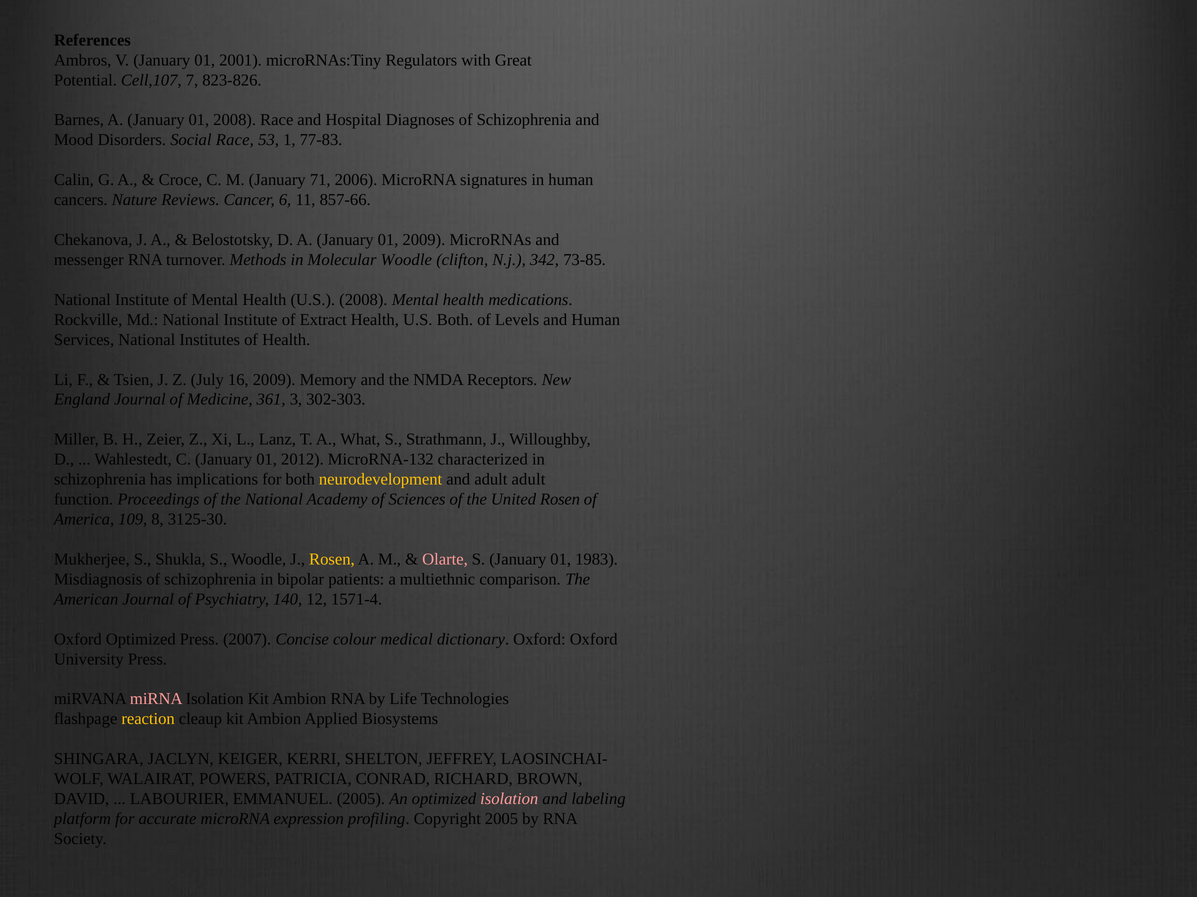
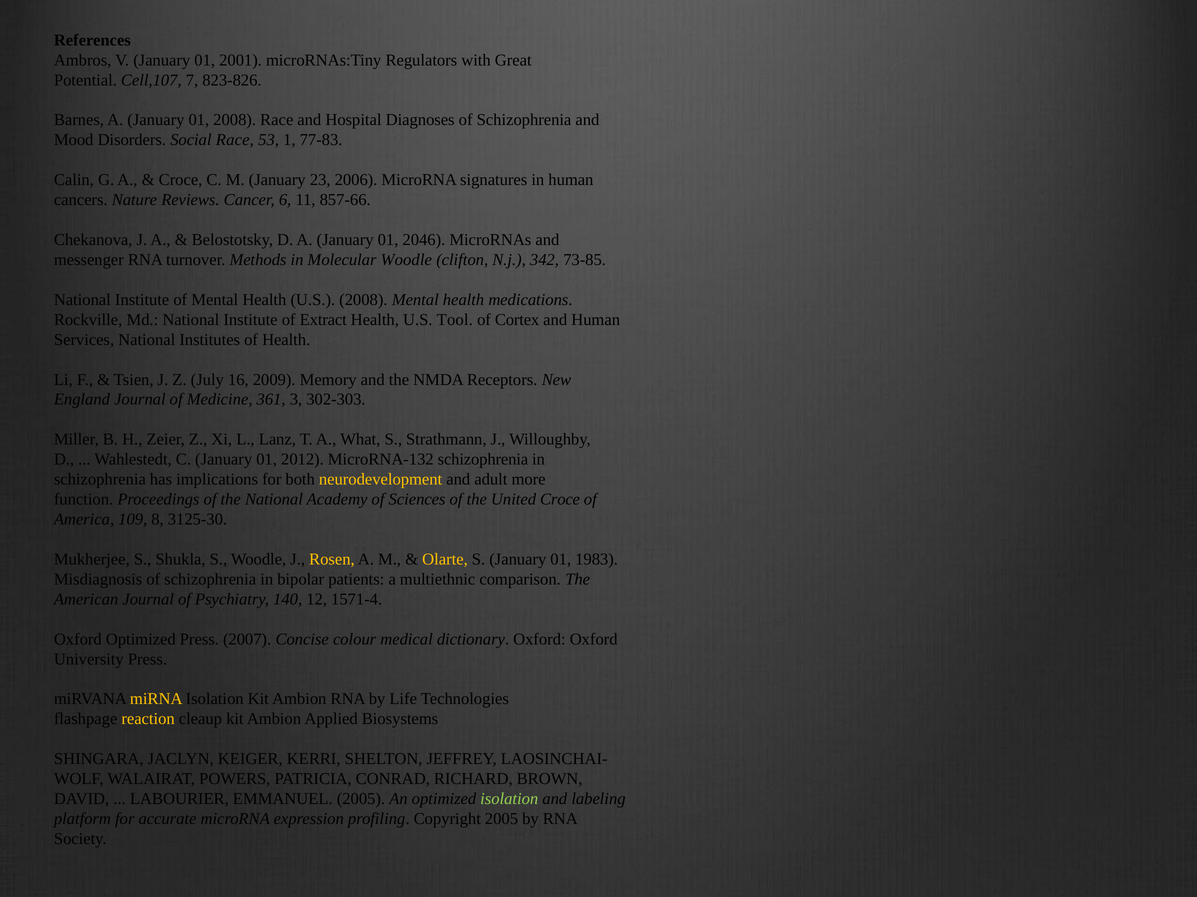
71: 71 -> 23
01 2009: 2009 -> 2046
U.S Both: Both -> Tool
Levels: Levels -> Cortex
MicroRNA-132 characterized: characterized -> schizophrenia
adult adult: adult -> more
United Rosen: Rosen -> Croce
Olarte colour: pink -> yellow
miRNA colour: pink -> yellow
isolation at (509, 799) colour: pink -> light green
